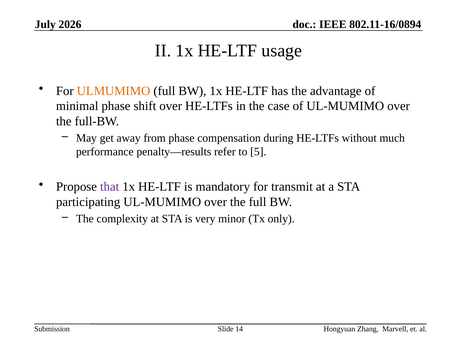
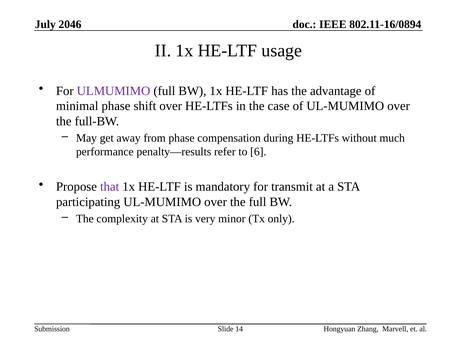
2026: 2026 -> 2046
ULMUMIMO colour: orange -> purple
5: 5 -> 6
